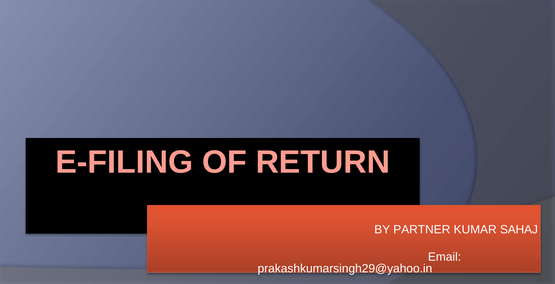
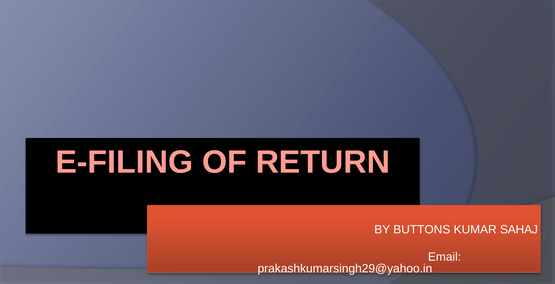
PARTNER: PARTNER -> BUTTONS
